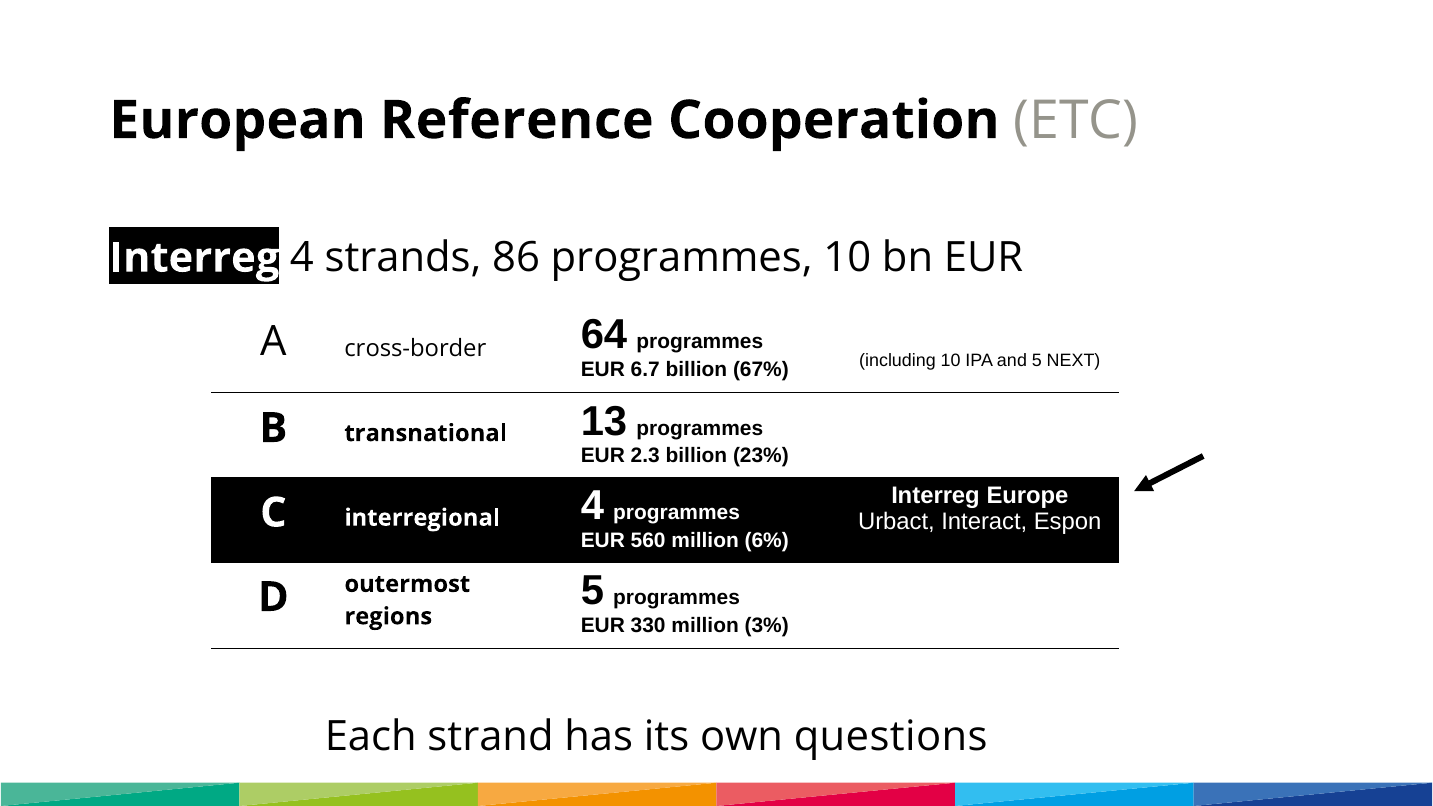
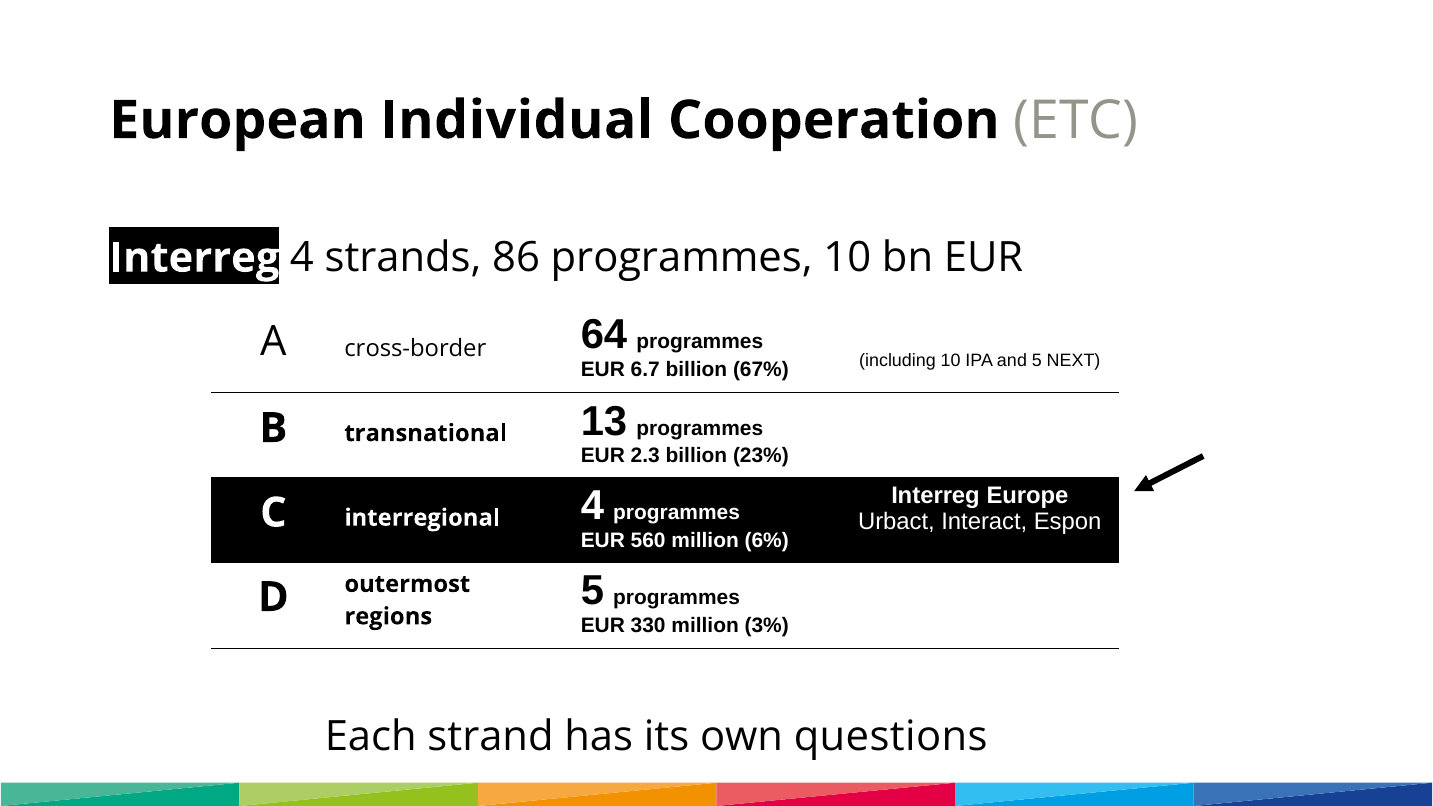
Reference: Reference -> Individual
